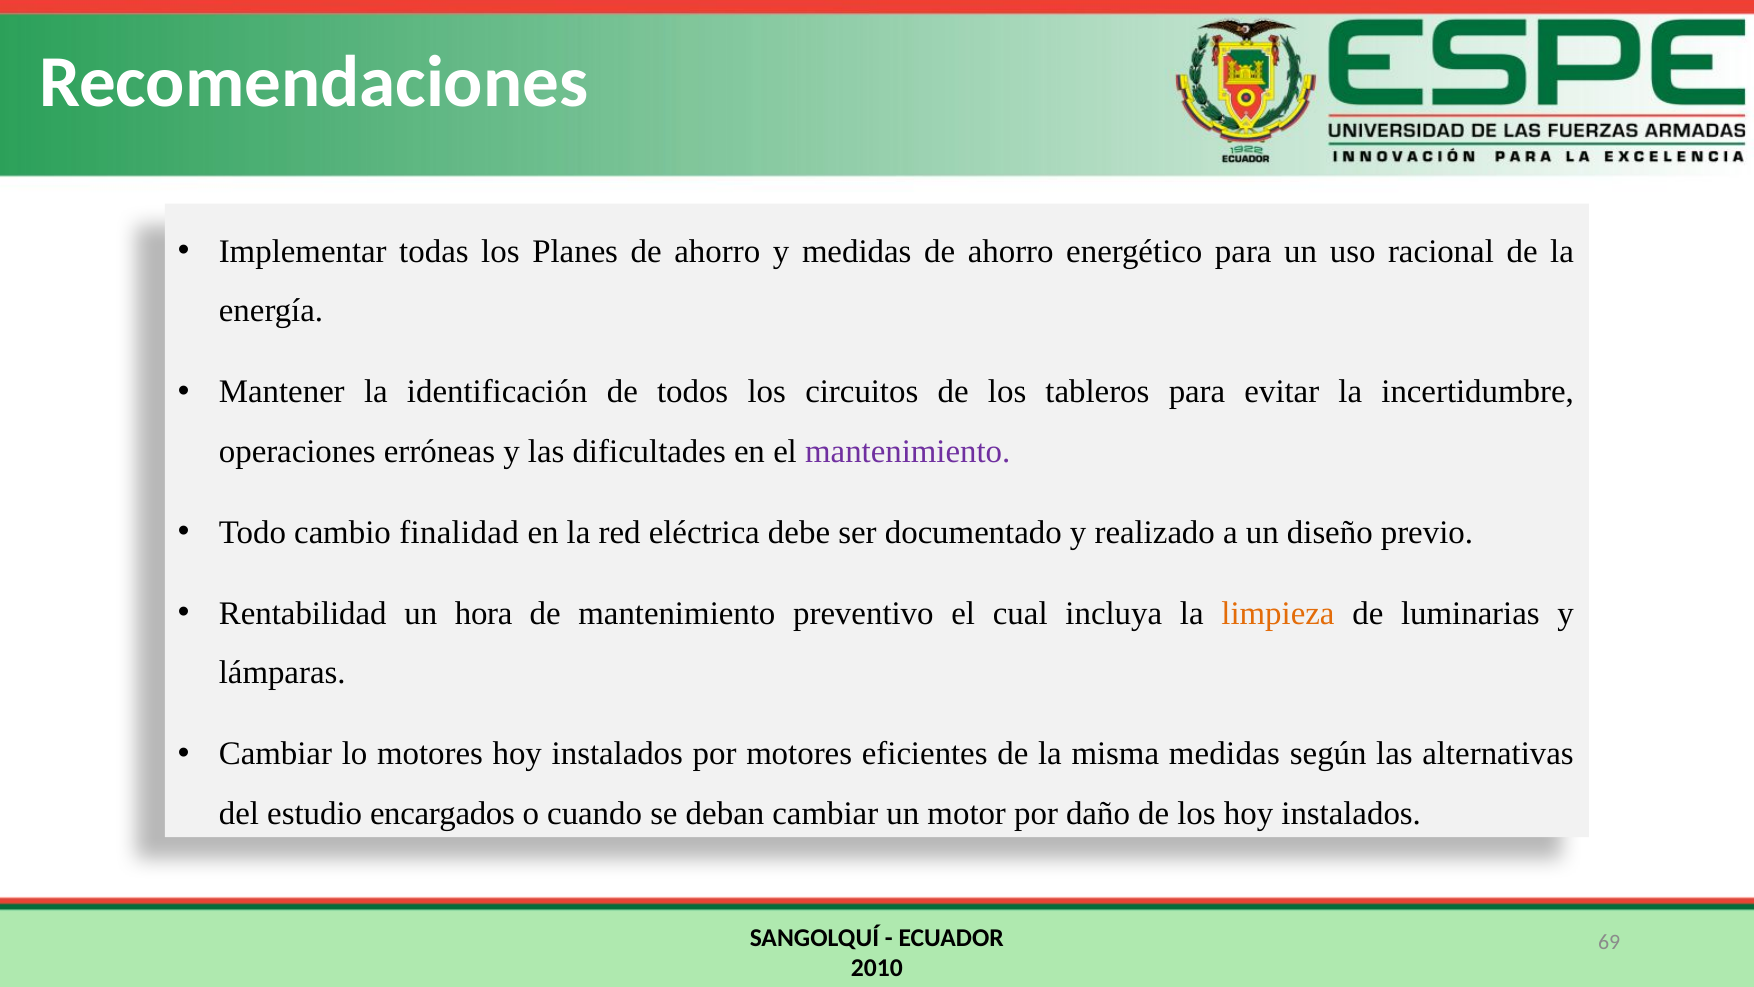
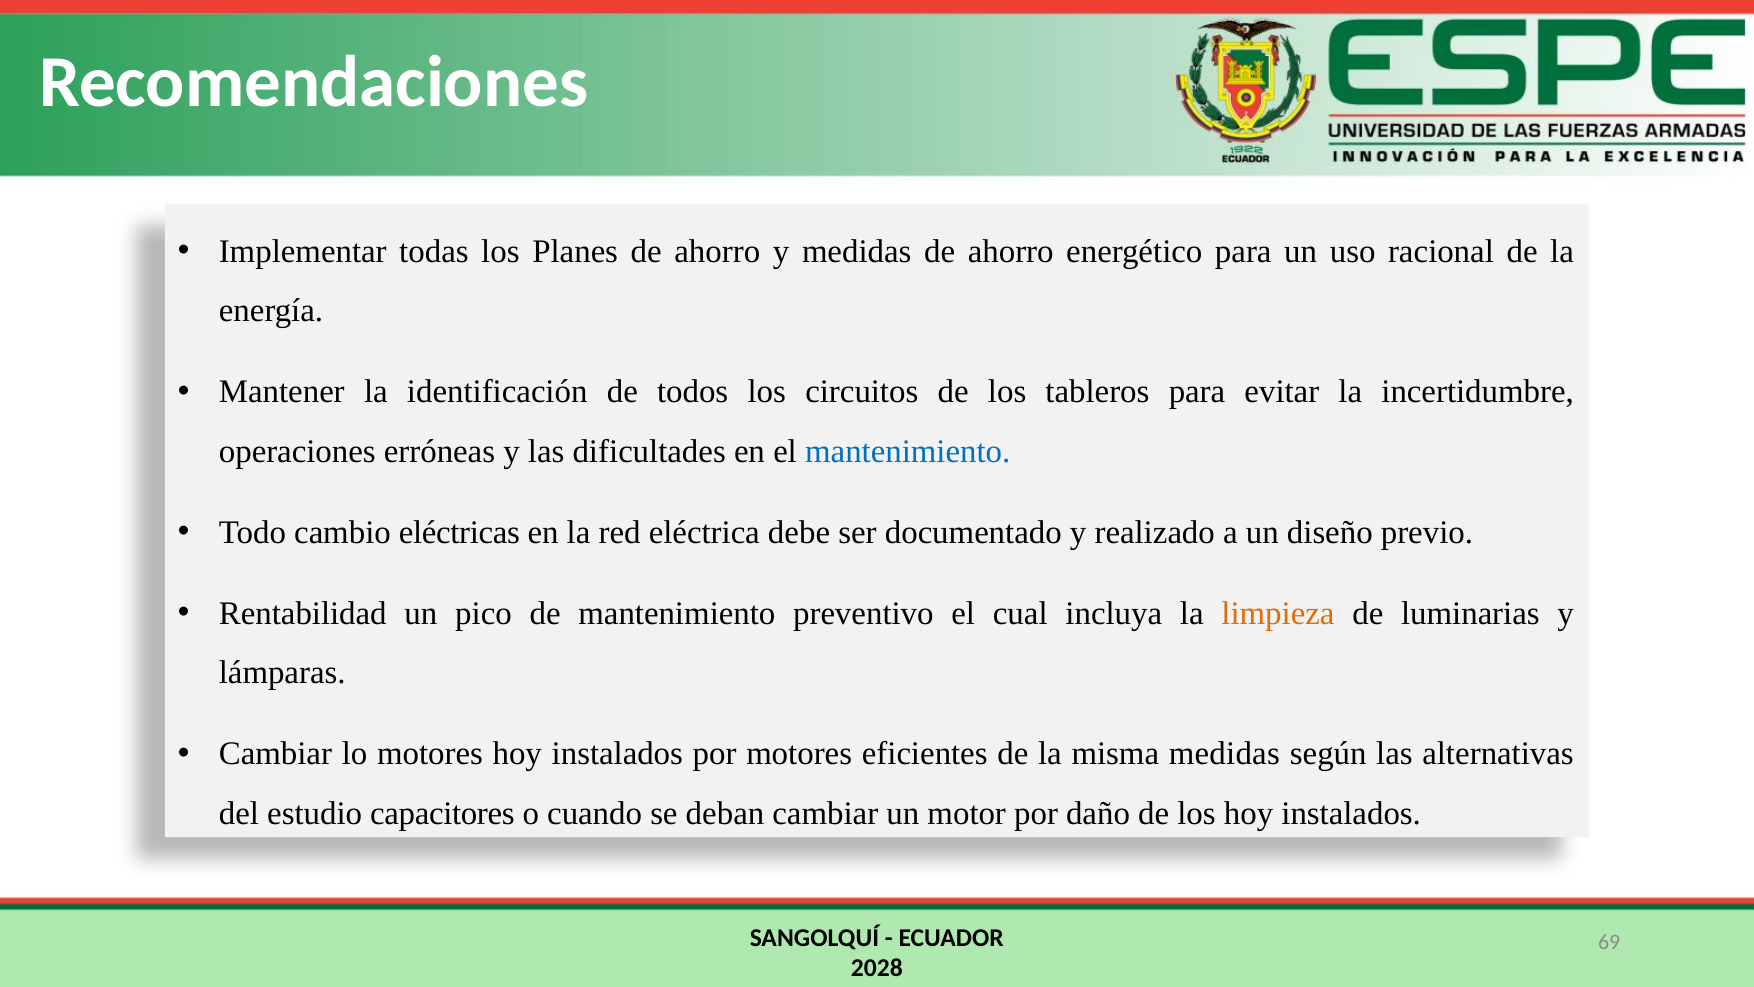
mantenimiento at (908, 451) colour: purple -> blue
finalidad: finalidad -> eléctricas
hora: hora -> pico
encargados: encargados -> capacitores
2010: 2010 -> 2028
